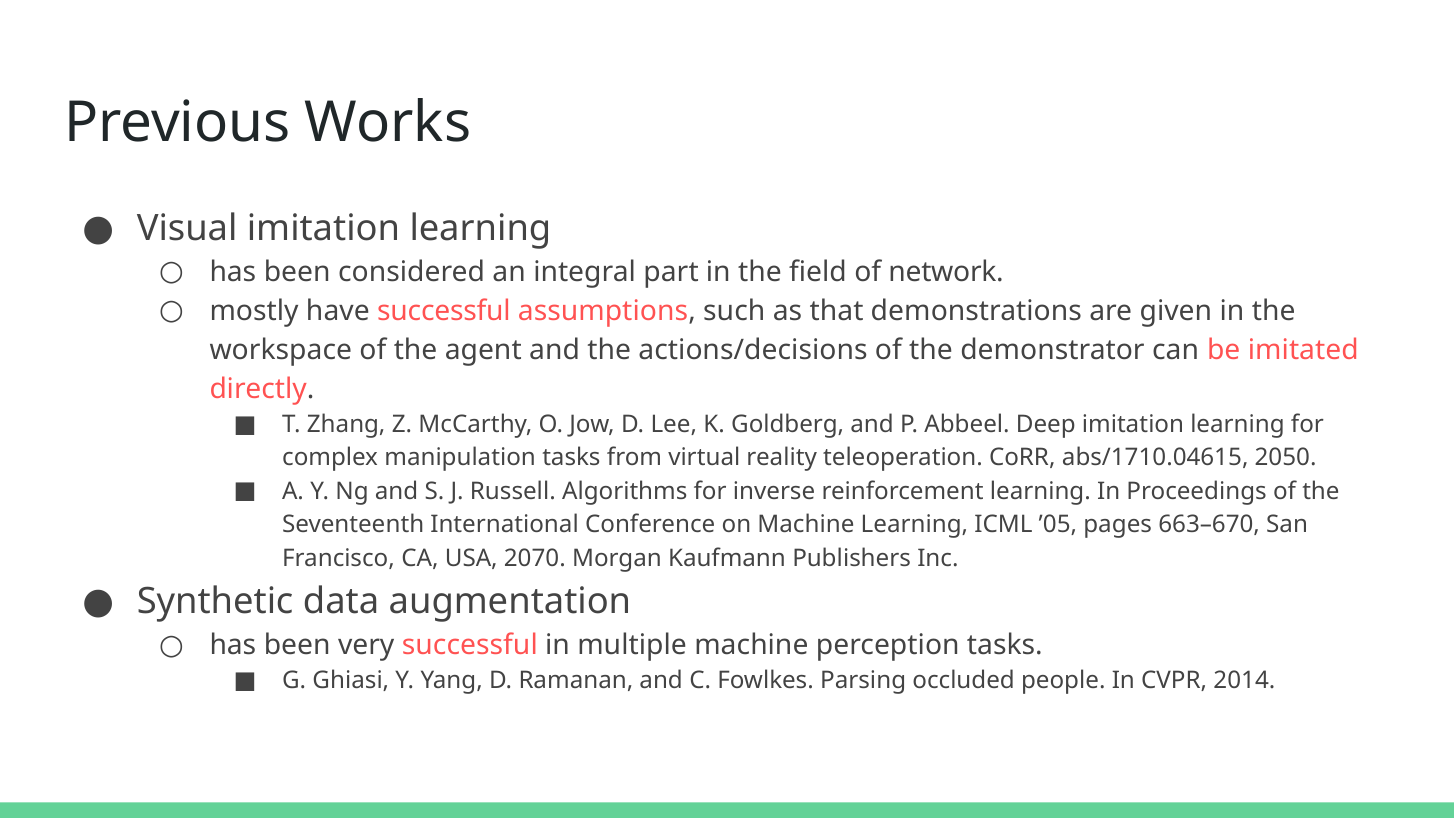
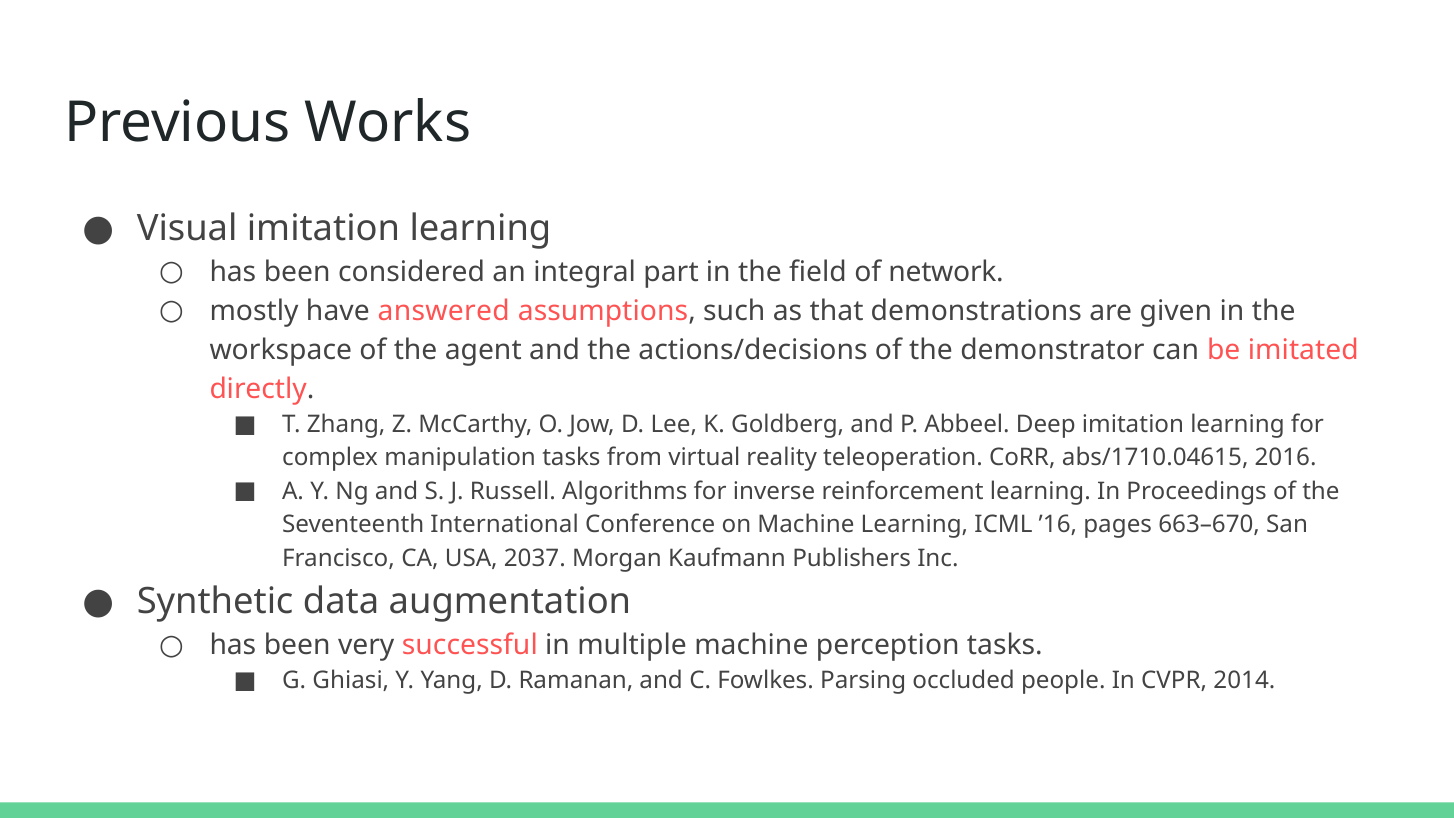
have successful: successful -> answered
2050: 2050 -> 2016
’05: ’05 -> ’16
2070: 2070 -> 2037
